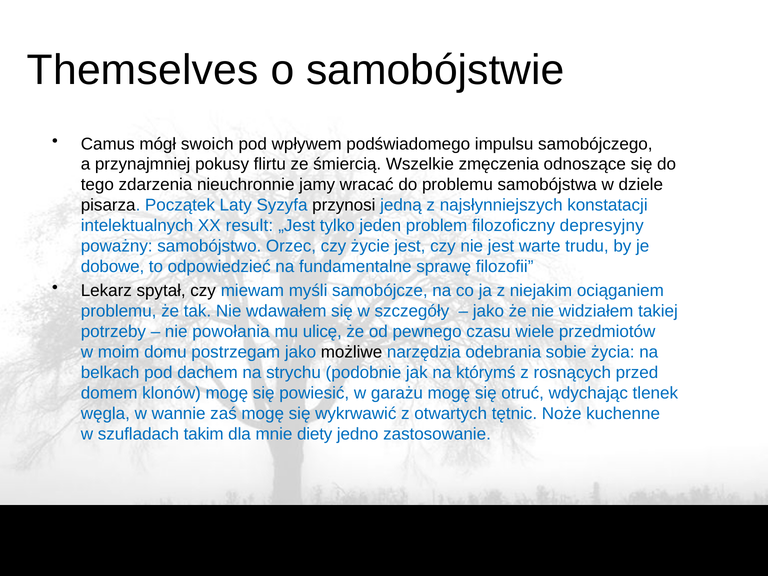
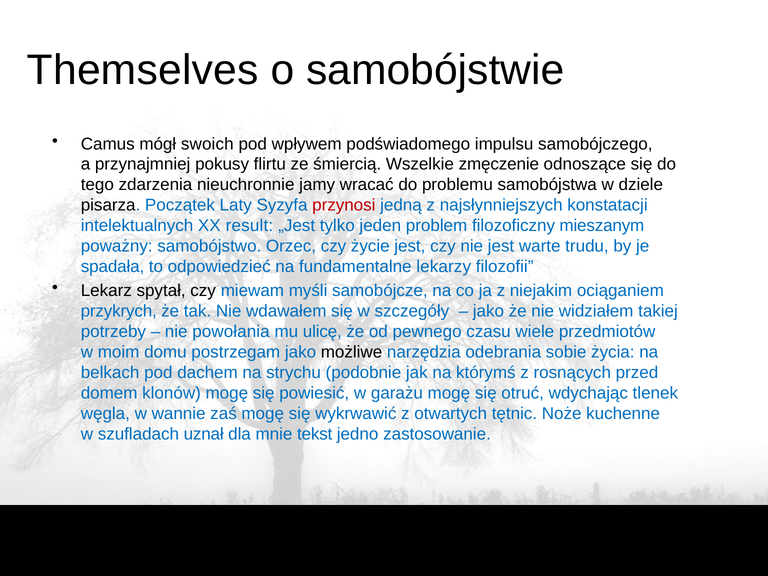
zmęczenia: zmęczenia -> zmęczenie
przynosi colour: black -> red
depresyjny: depresyjny -> mieszanym
dobowe: dobowe -> spadała
sprawę: sprawę -> lekarzy
problemu at (119, 311): problemu -> przykrych
takim: takim -> uznał
diety: diety -> tekst
